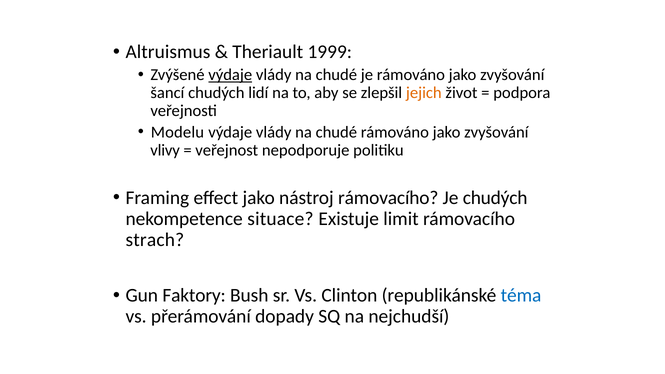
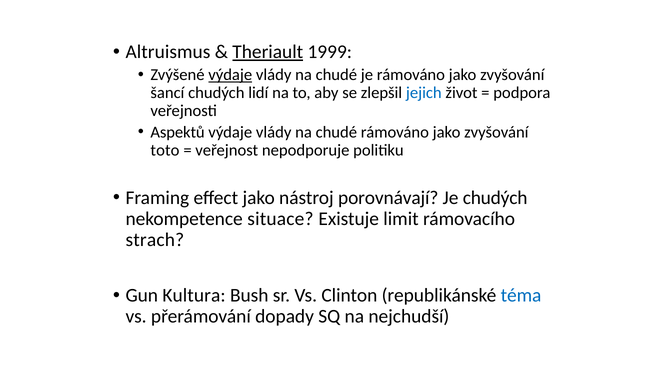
Theriault underline: none -> present
jejich colour: orange -> blue
Modelu: Modelu -> Aspektů
vlivy: vlivy -> toto
nástroj rámovacího: rámovacího -> porovnávají
Faktory: Faktory -> Kultura
